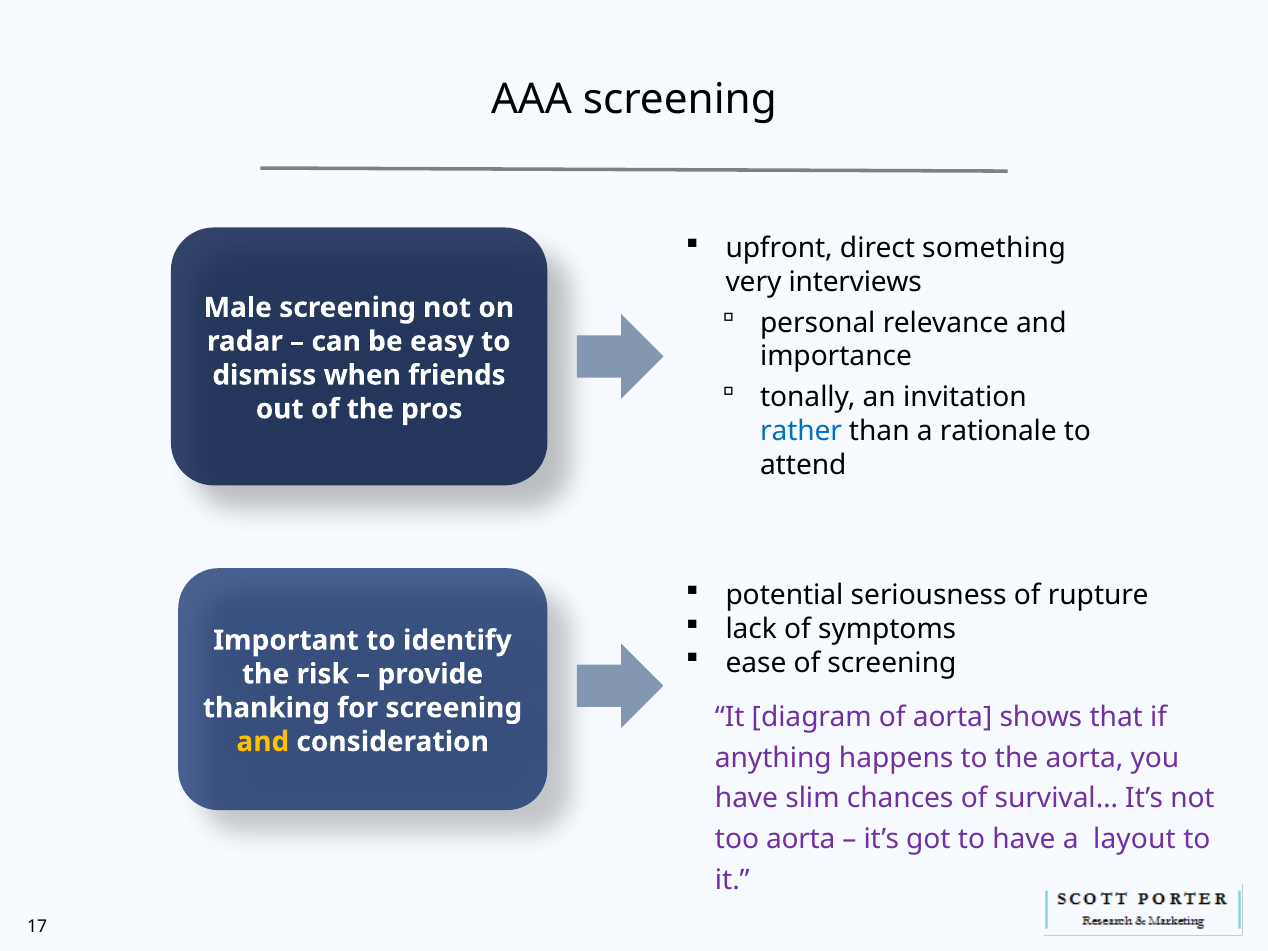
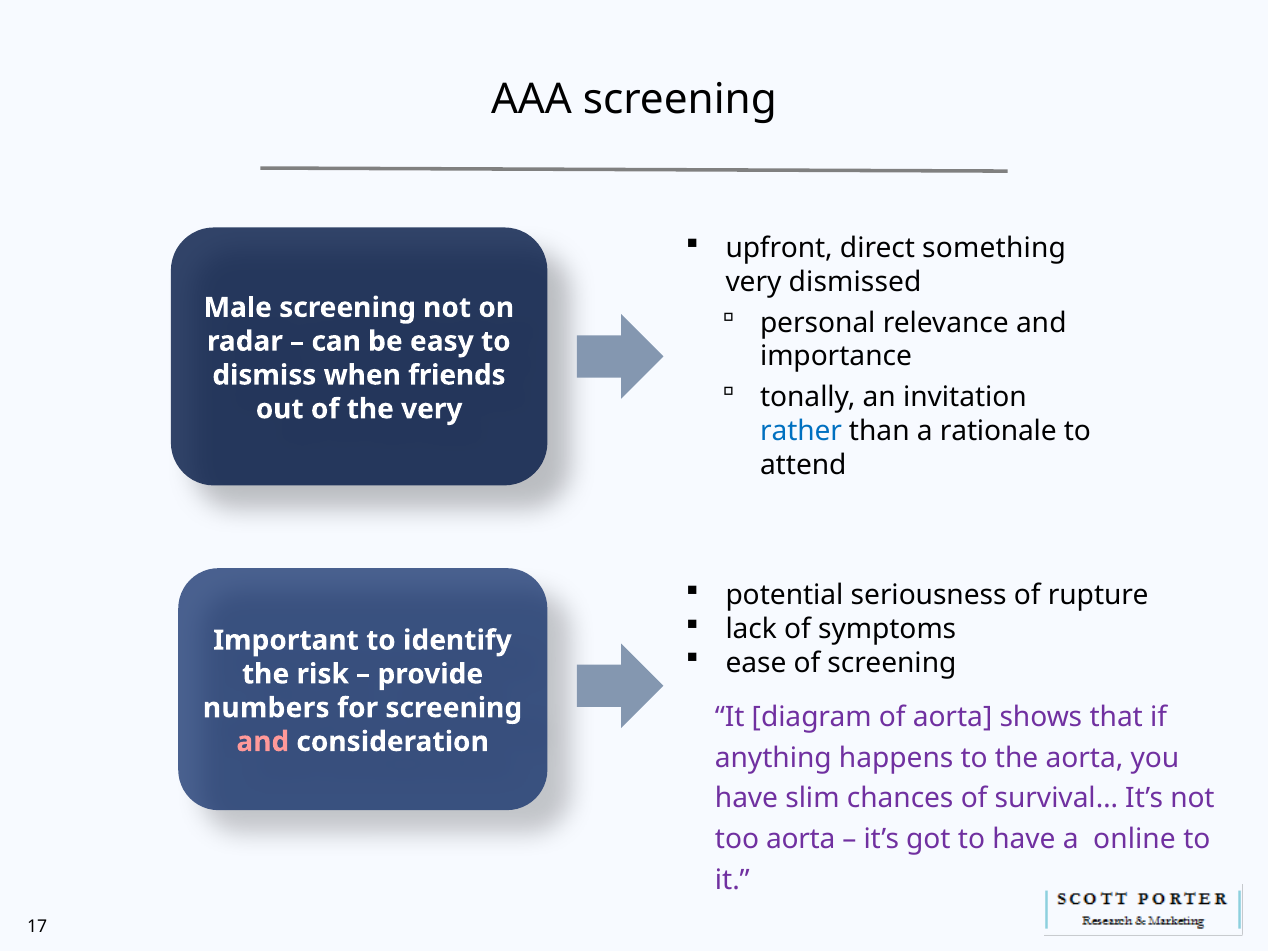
interviews: interviews -> dismissed
the pros: pros -> very
thanking: thanking -> numbers
and at (263, 742) colour: yellow -> pink
layout: layout -> online
